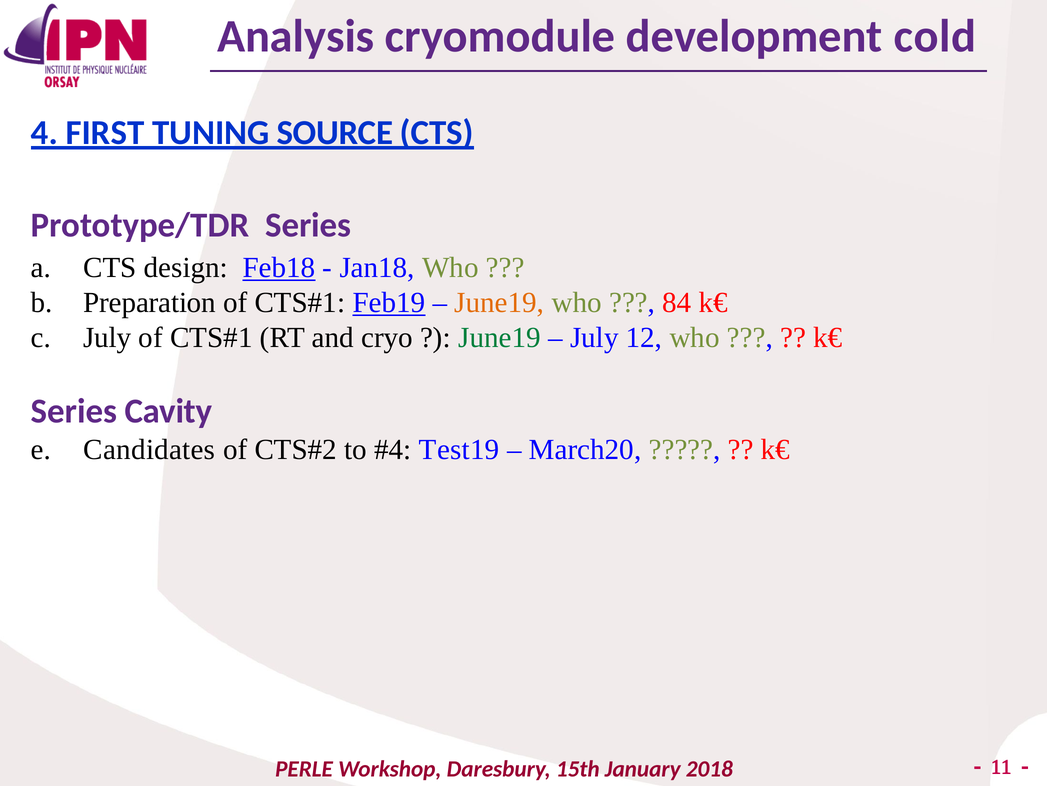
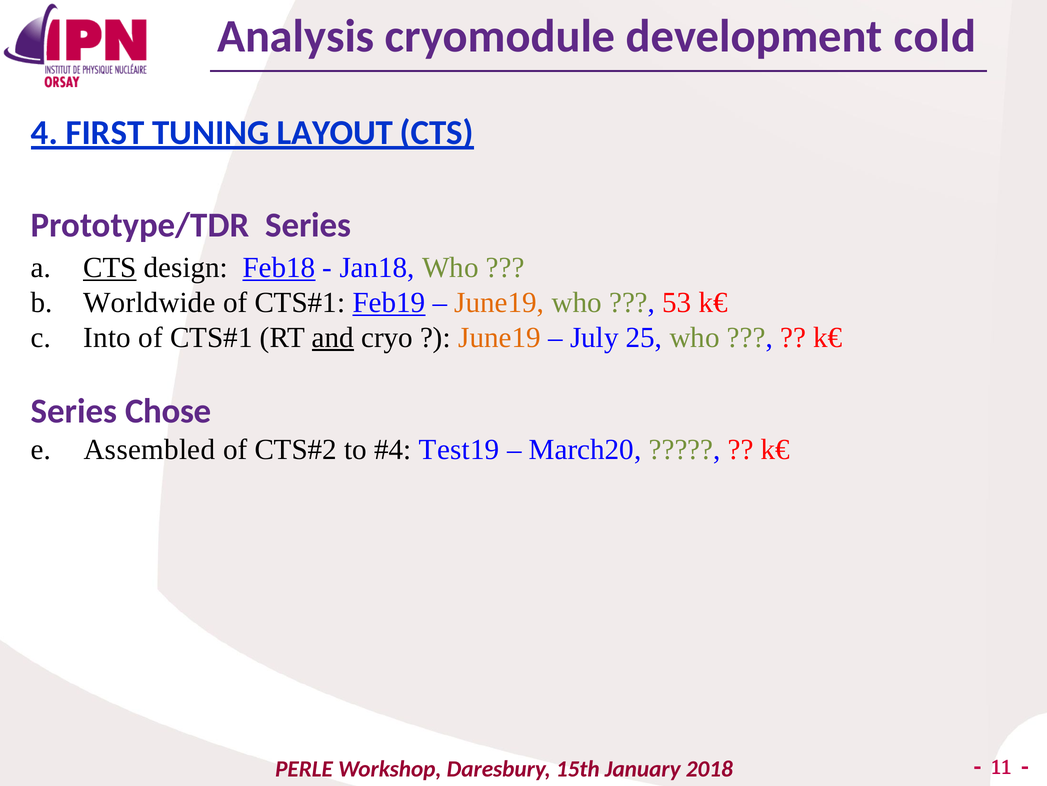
SOURCE: SOURCE -> LAYOUT
CTS at (110, 267) underline: none -> present
Preparation: Preparation -> Worldwide
84: 84 -> 53
July at (107, 337): July -> Into
and underline: none -> present
June19 at (500, 337) colour: green -> orange
12: 12 -> 25
Cavity: Cavity -> Chose
Candidates: Candidates -> Assembled
